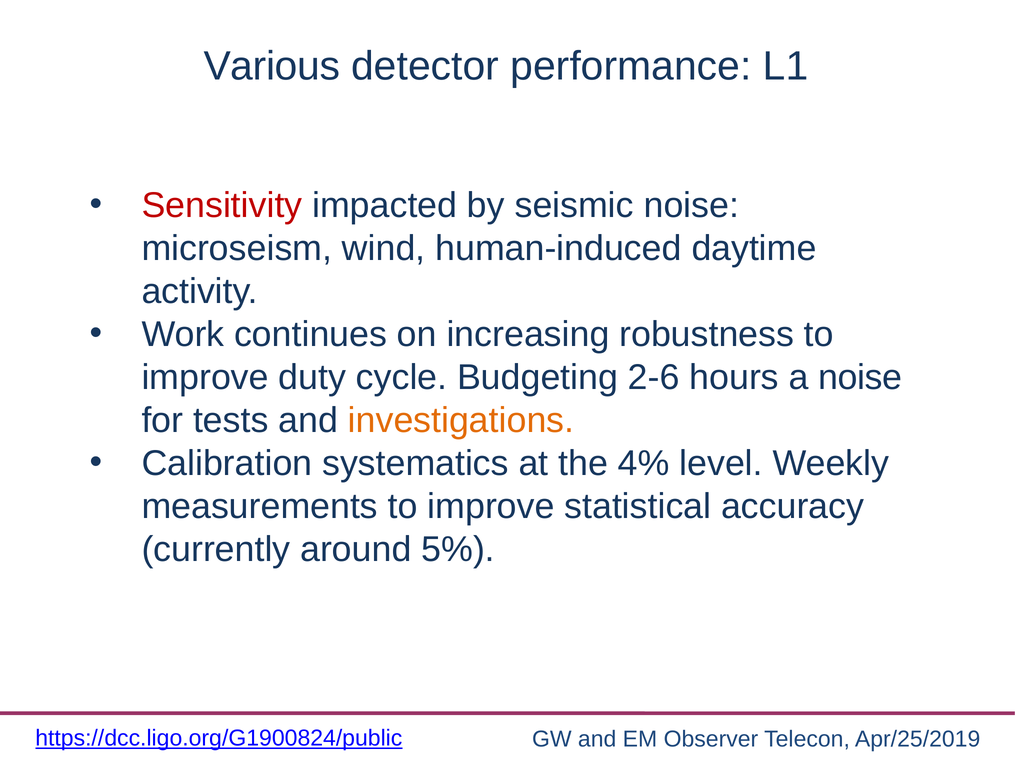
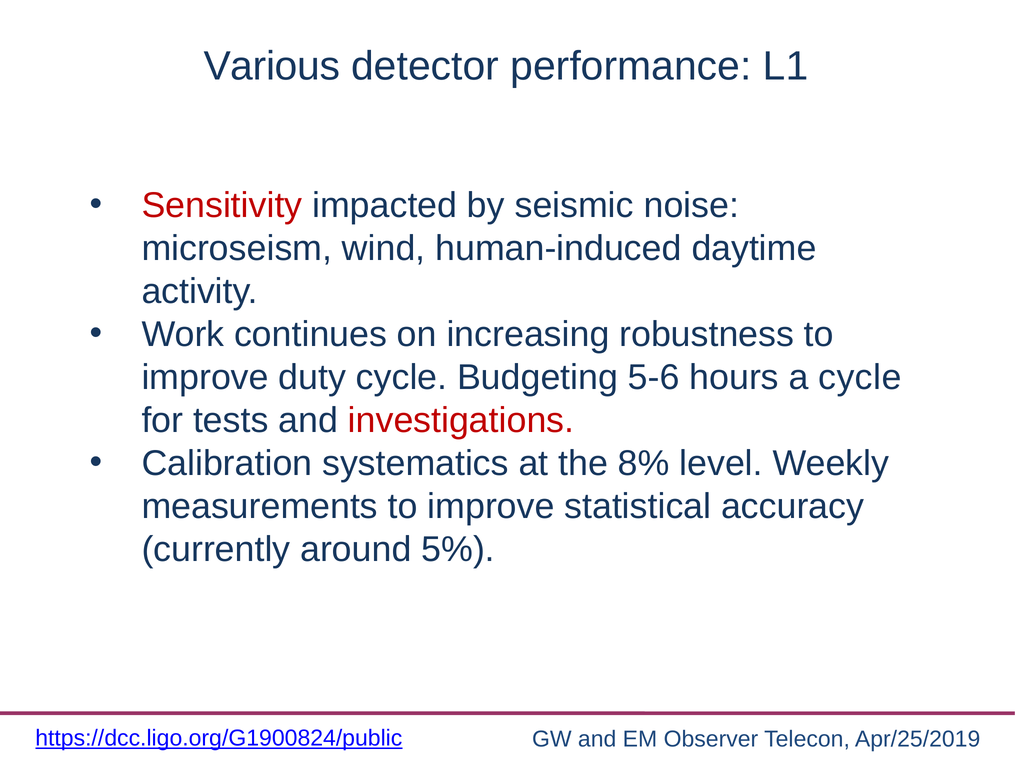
2-6: 2-6 -> 5-6
a noise: noise -> cycle
investigations colour: orange -> red
4%: 4% -> 8%
